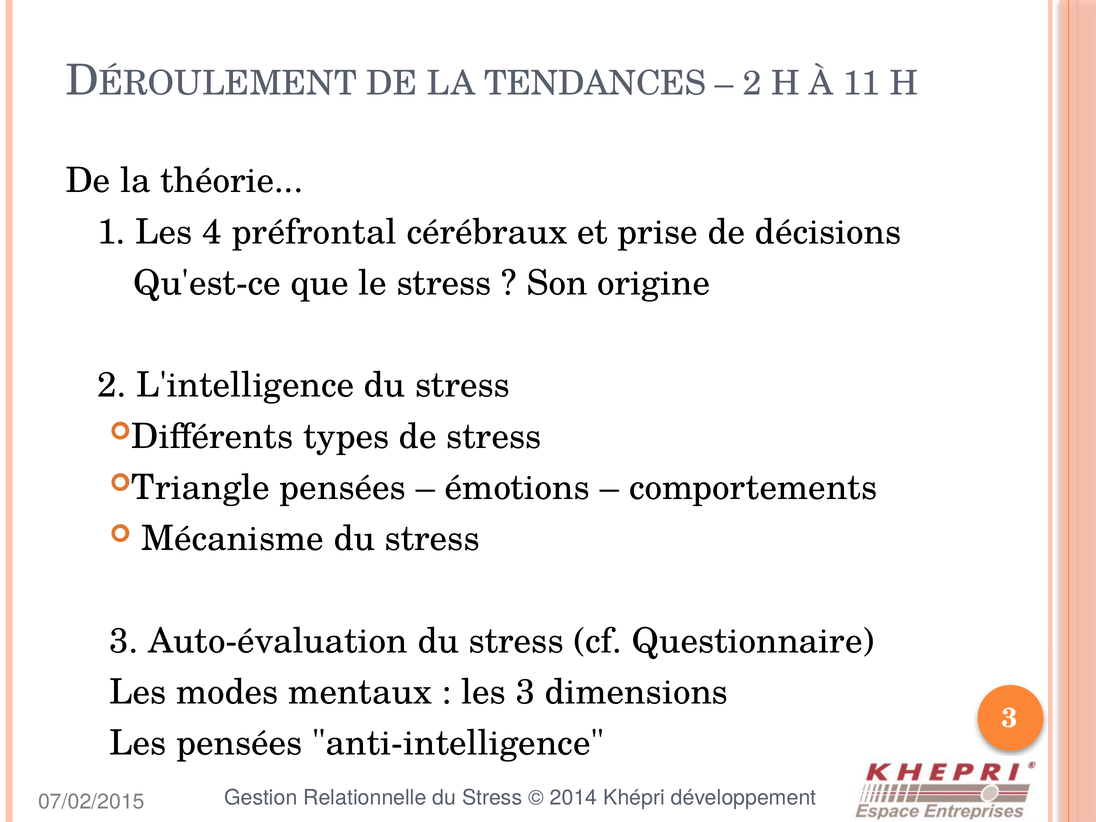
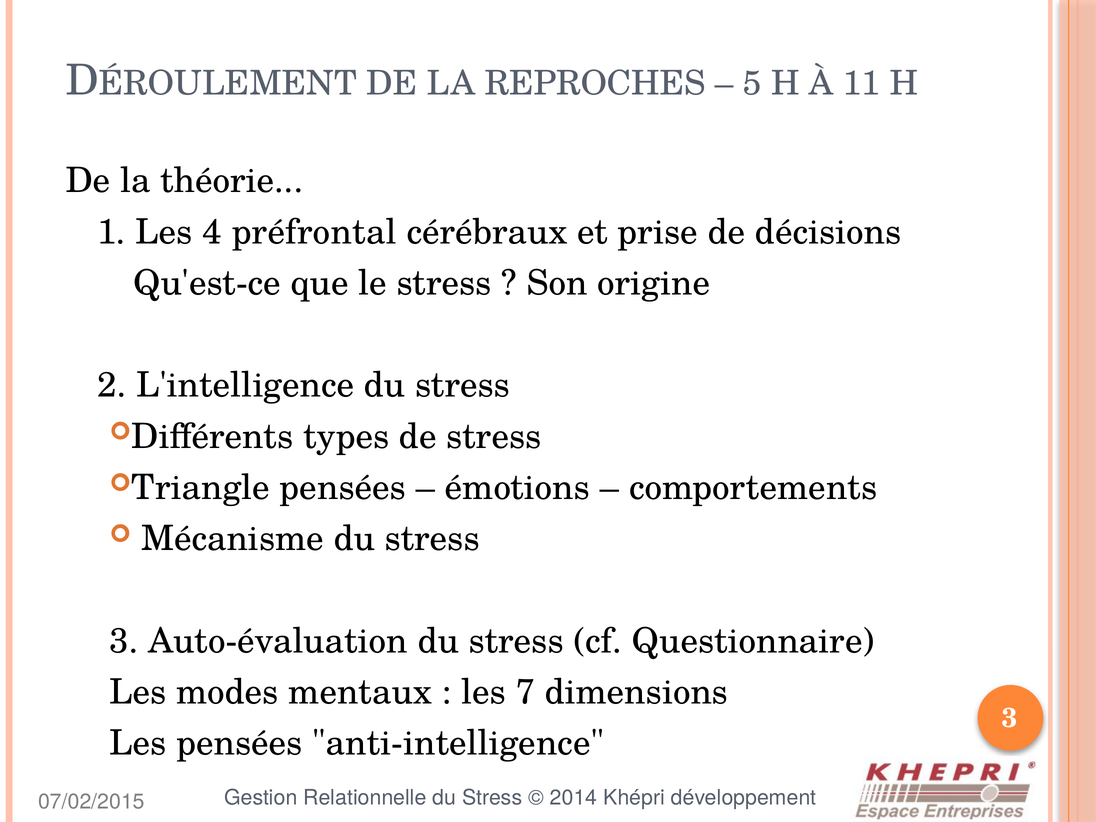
TENDANCES: TENDANCES -> REPROCHES
2 at (752, 84): 2 -> 5
les 3: 3 -> 7
